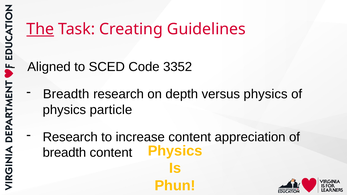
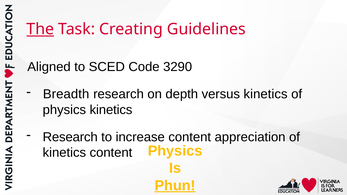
3352: 3352 -> 3290
versus physics: physics -> kinetics
physics particle: particle -> kinetics
breadth at (64, 153): breadth -> kinetics
Phun underline: none -> present
